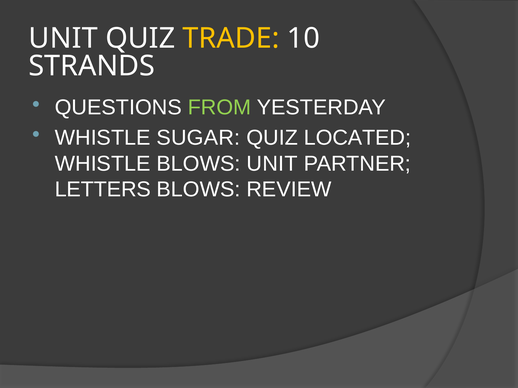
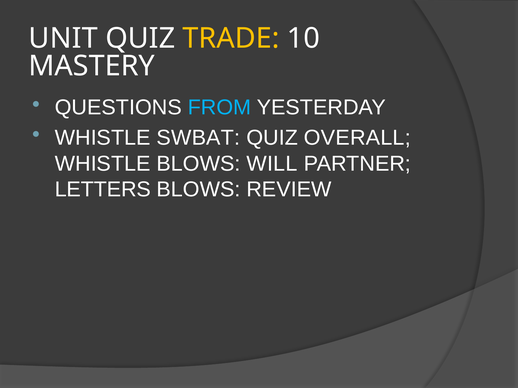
STRANDS: STRANDS -> MASTERY
FROM colour: light green -> light blue
SUGAR: SUGAR -> SWBAT
LOCATED: LOCATED -> OVERALL
BLOWS UNIT: UNIT -> WILL
